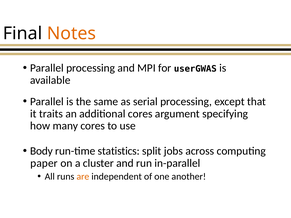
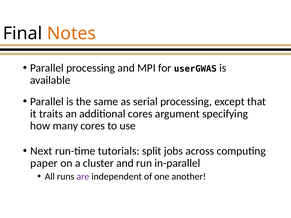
Body: Body -> Next
statistics: statistics -> tutorials
are colour: orange -> purple
